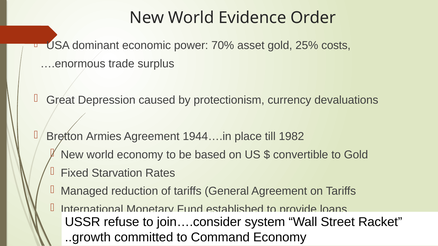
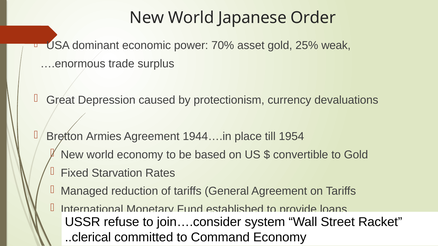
Evidence: Evidence -> Japanese
costs: costs -> weak
1982: 1982 -> 1954
..growth: ..growth -> ..clerical
